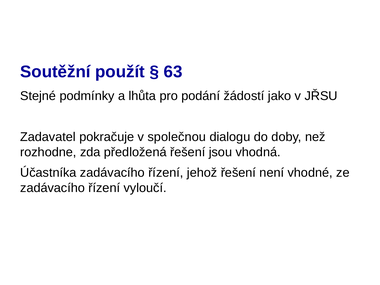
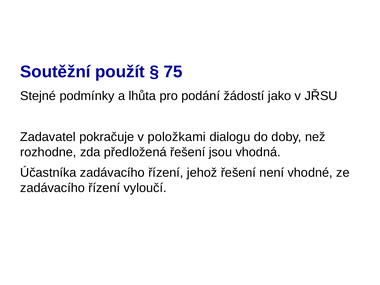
63: 63 -> 75
společnou: společnou -> položkami
